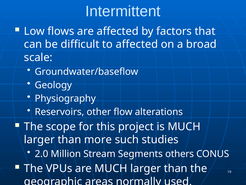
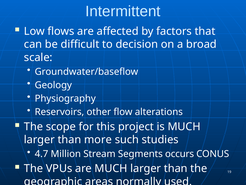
to affected: affected -> decision
2.0: 2.0 -> 4.7
others: others -> occurs
